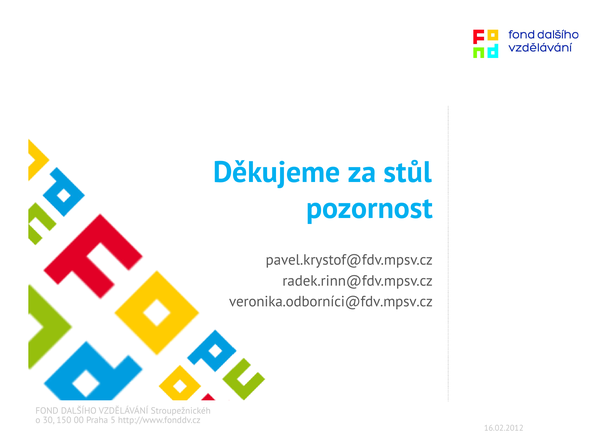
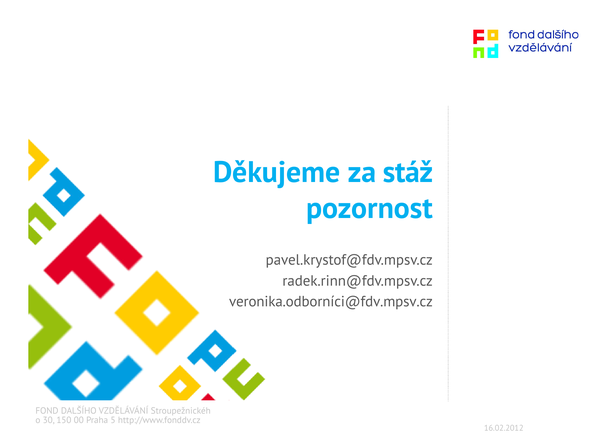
stůl: stůl -> stáž
